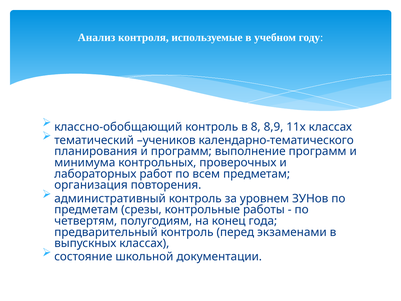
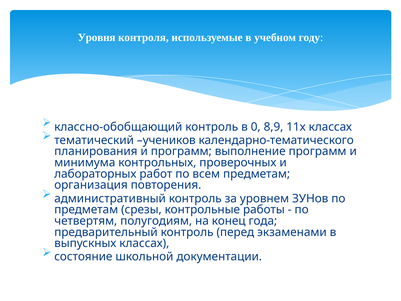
Анализ: Анализ -> Уровня
8: 8 -> 0
